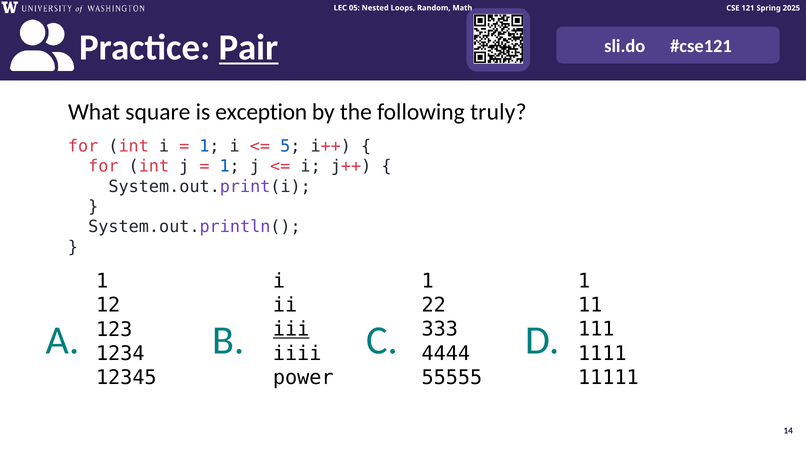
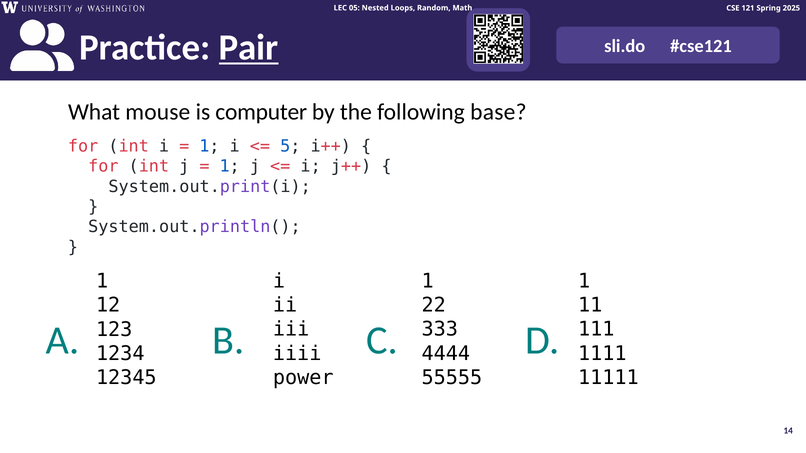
square: square -> mouse
exception: exception -> computer
truly: truly -> base
iii underline: present -> none
